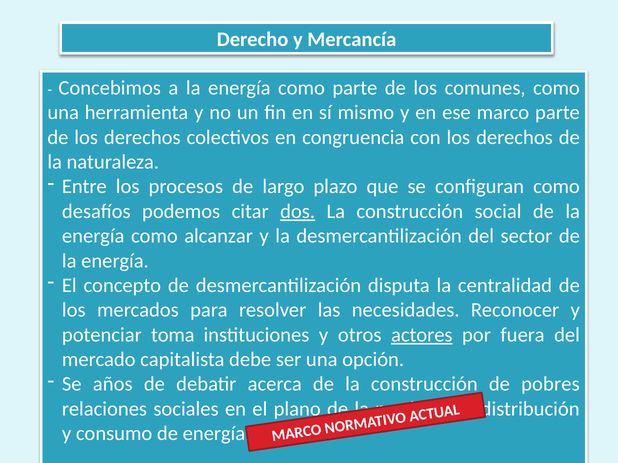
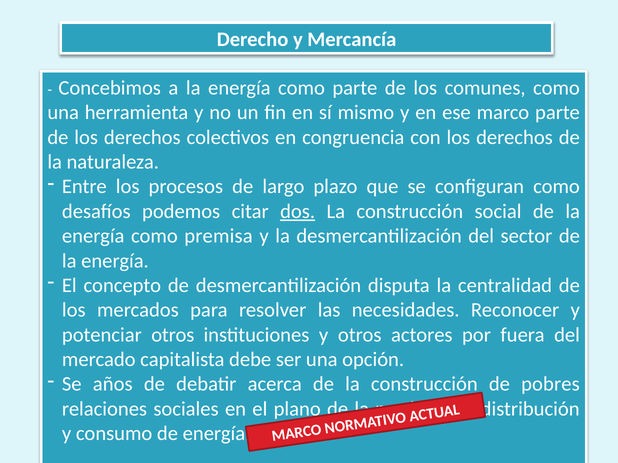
alcanzar: alcanzar -> premisa
potenciar toma: toma -> otros
actores underline: present -> none
